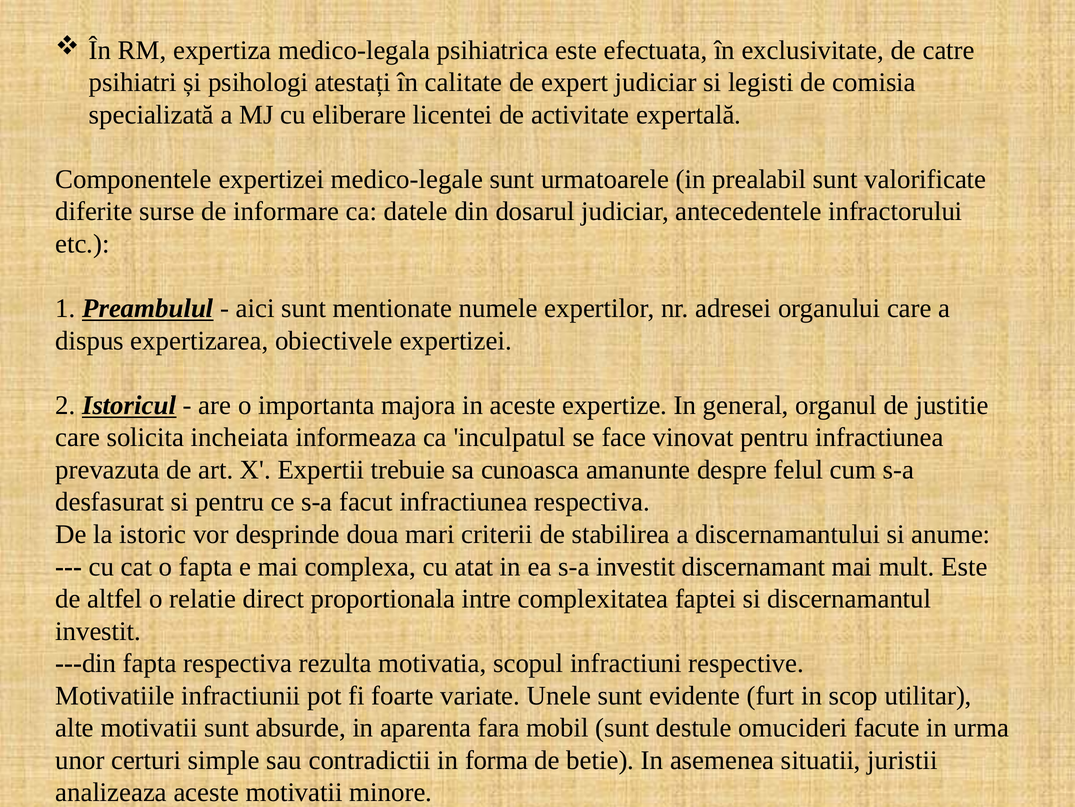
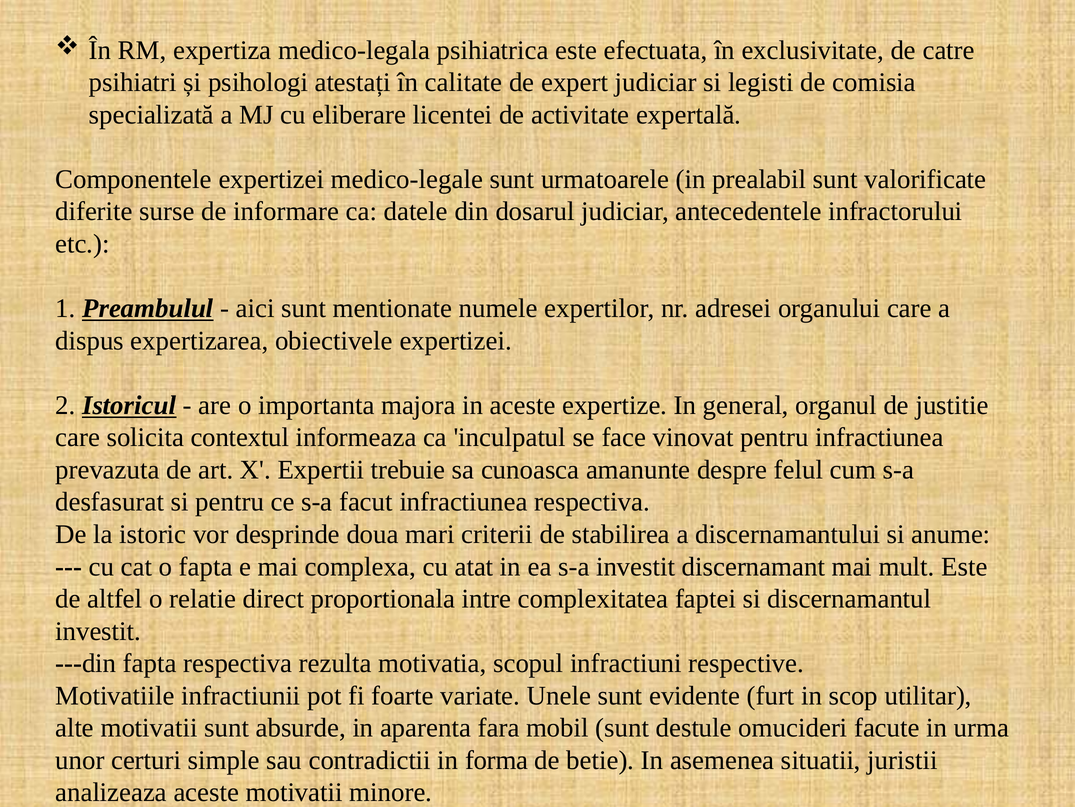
incheiata: incheiata -> contextul
